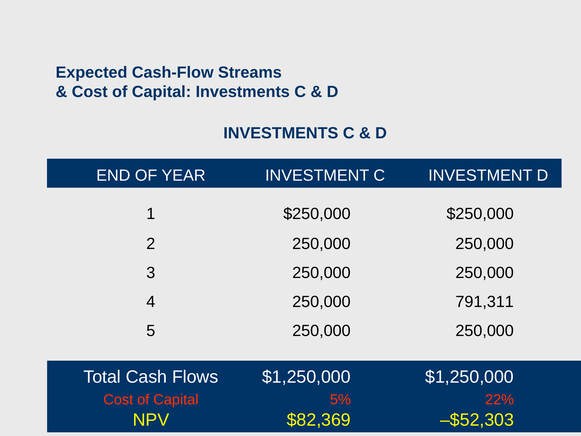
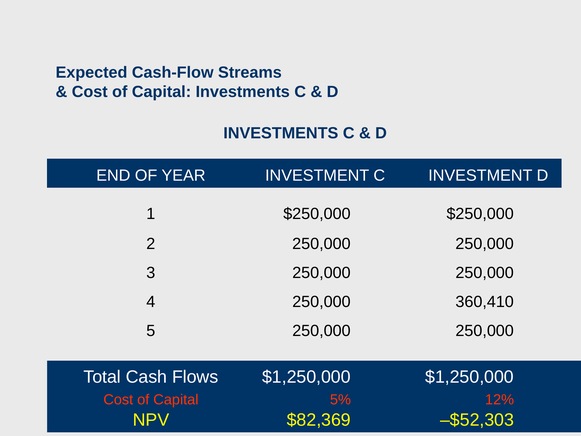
791,311: 791,311 -> 360,410
22%: 22% -> 12%
